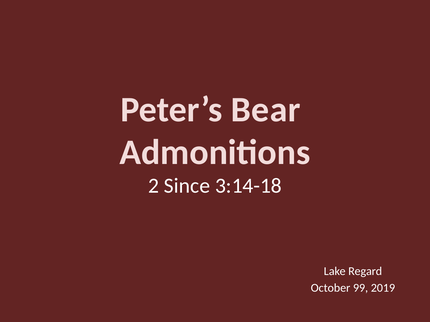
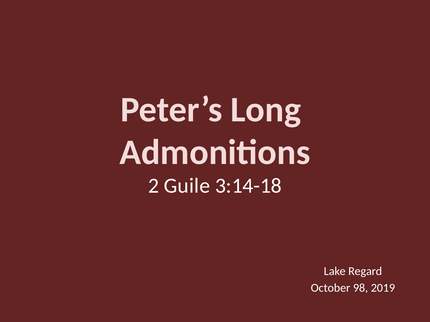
Bear: Bear -> Long
Since: Since -> Guile
99: 99 -> 98
